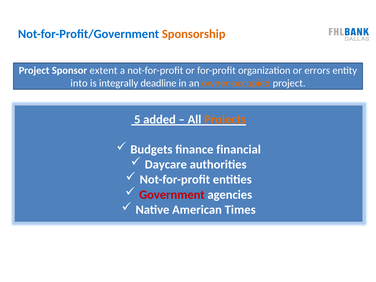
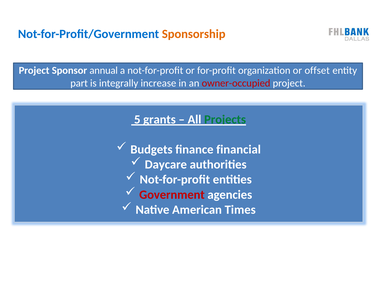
extent: extent -> annual
errors: errors -> offset
into: into -> part
deadline: deadline -> increase
owner-occupied colour: orange -> red
added: added -> grants
Projects colour: orange -> green
